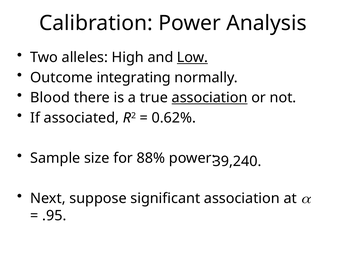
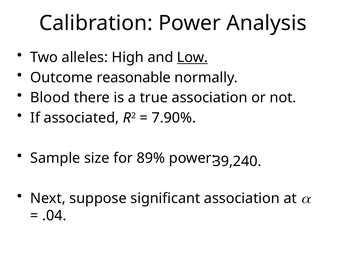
integrating: integrating -> reasonable
association at (210, 98) underline: present -> none
0.62%: 0.62% -> 7.90%
88%: 88% -> 89%
.95: .95 -> .04
